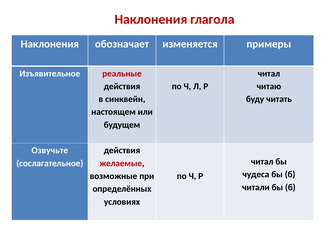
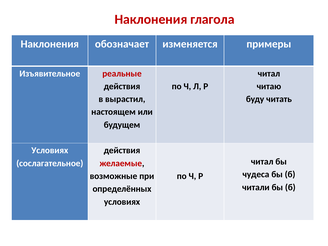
синквейн: синквейн -> вырастил
Озвучьте at (50, 150): Озвучьте -> Условиях
